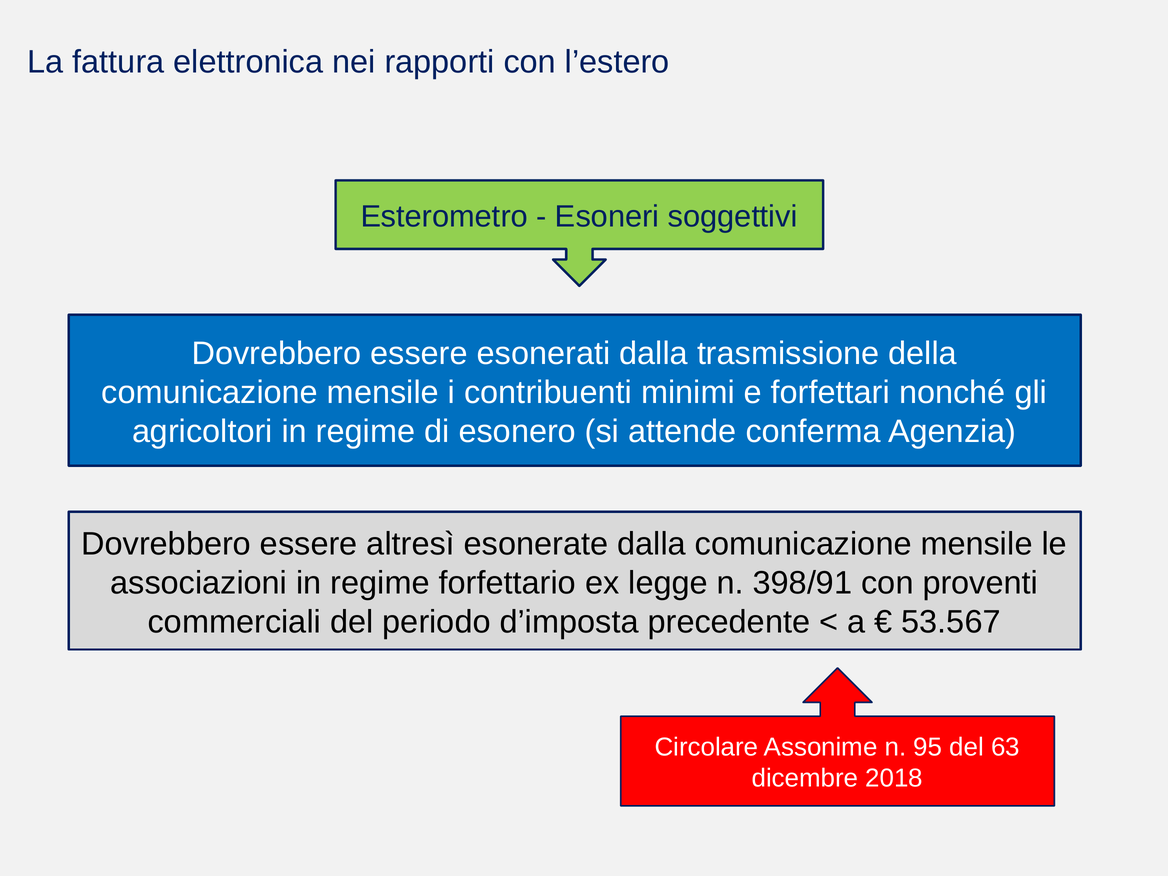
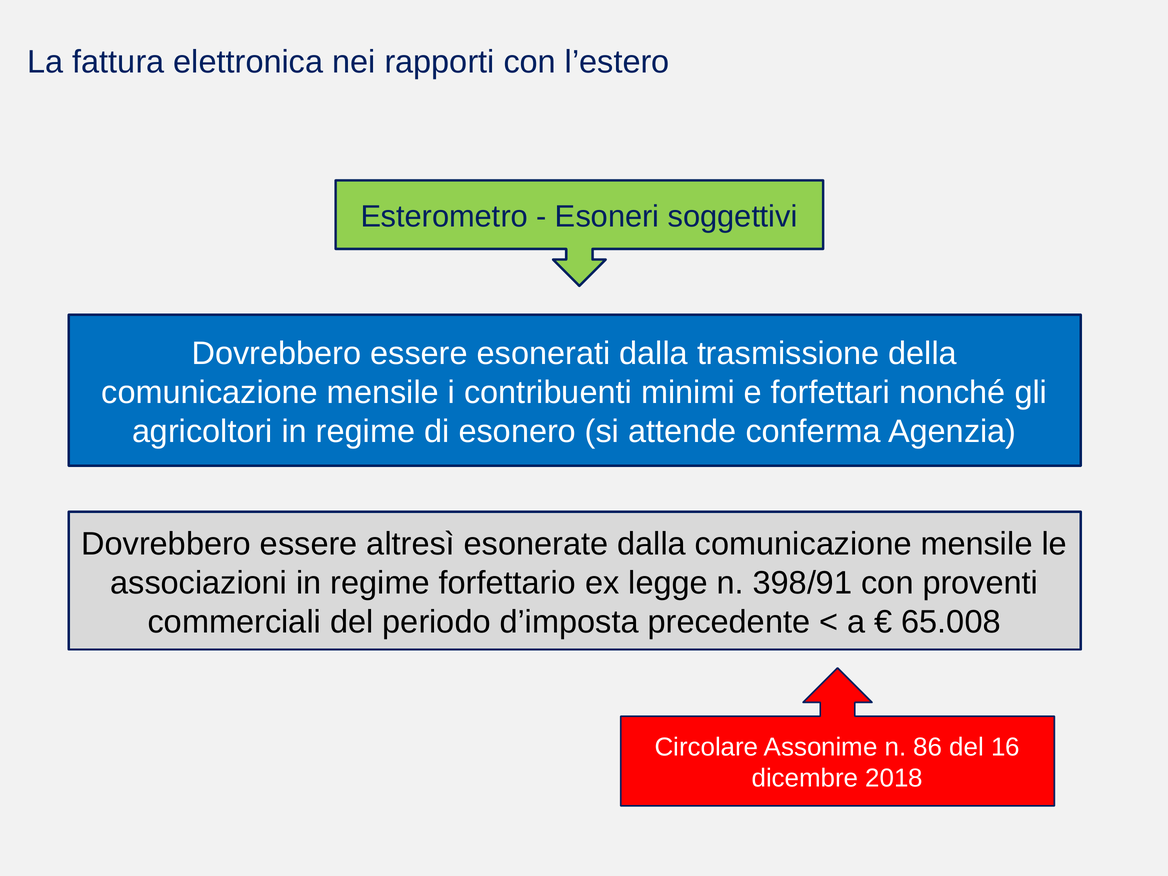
53.567: 53.567 -> 65.008
95: 95 -> 86
63: 63 -> 16
